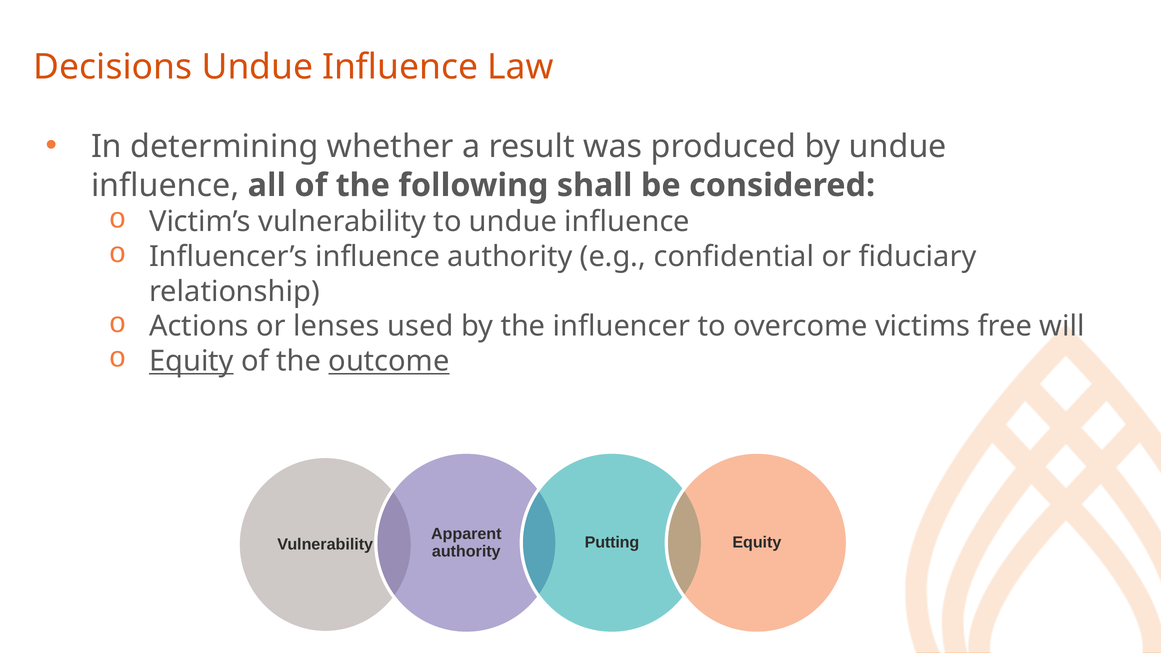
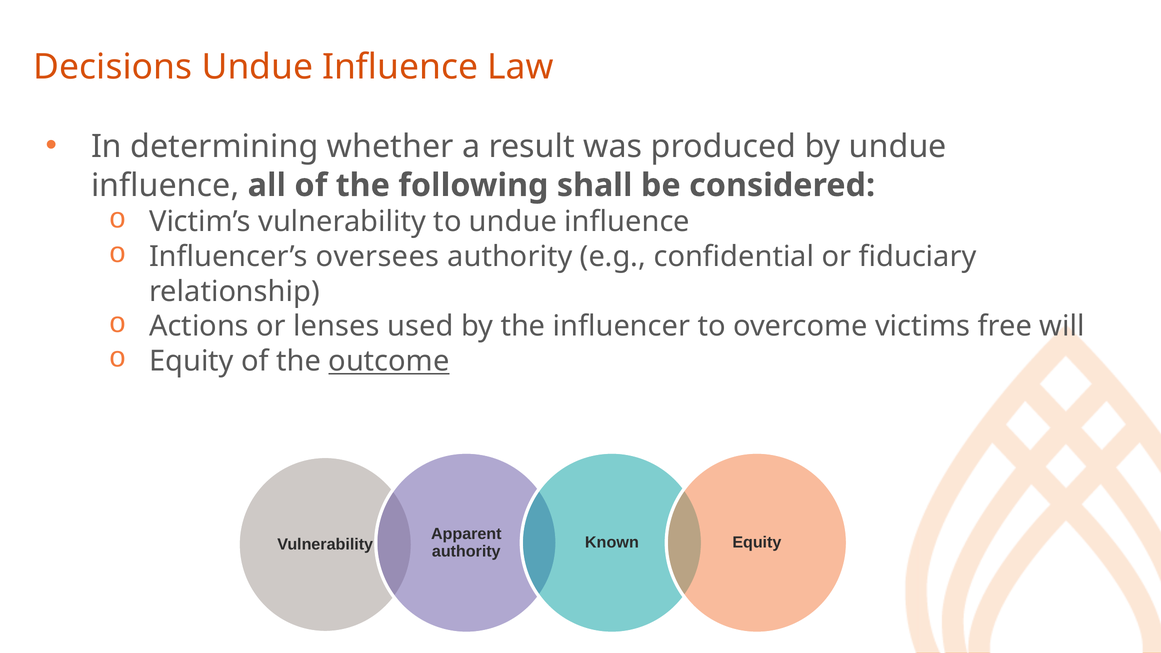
Influencer’s influence: influence -> oversees
Equity at (191, 361) underline: present -> none
Putting: Putting -> Known
